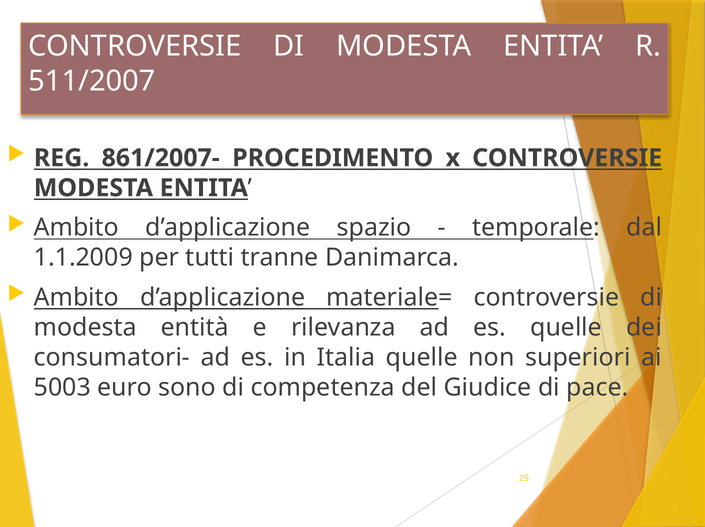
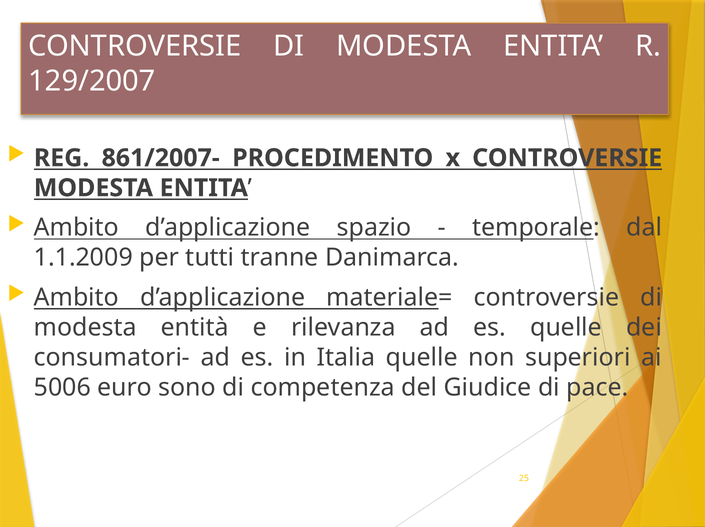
511/2007: 511/2007 -> 129/2007
5003: 5003 -> 5006
